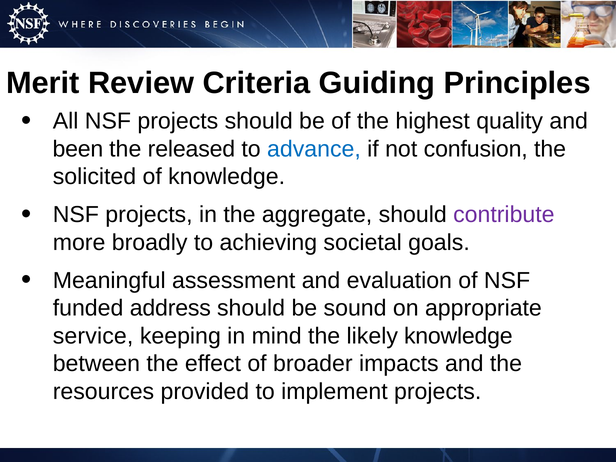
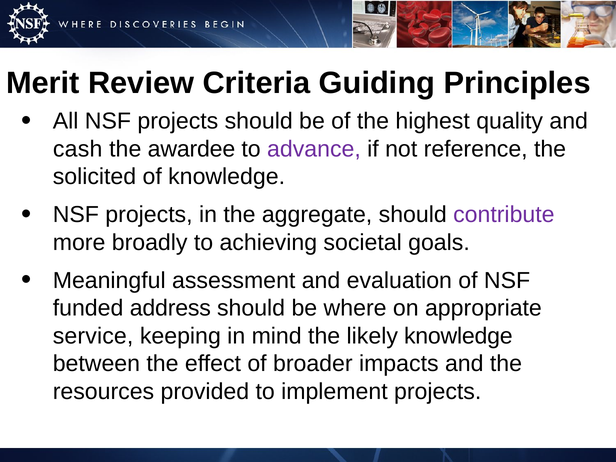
been: been -> cash
released: released -> awardee
advance colour: blue -> purple
confusion: confusion -> reference
sound: sound -> where
